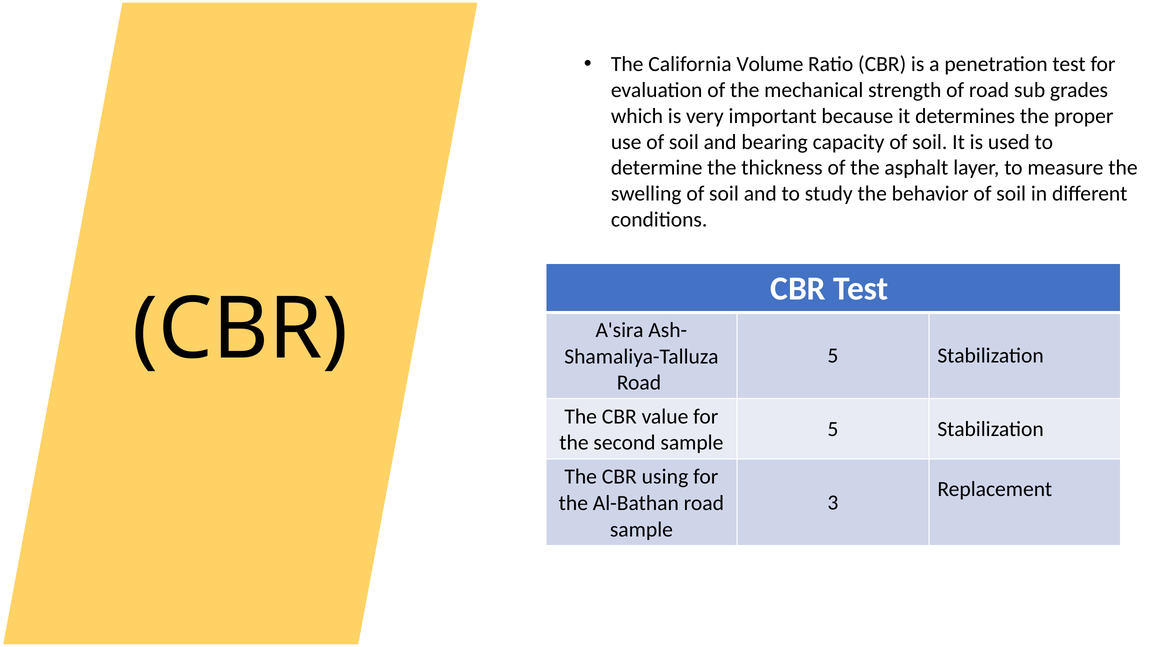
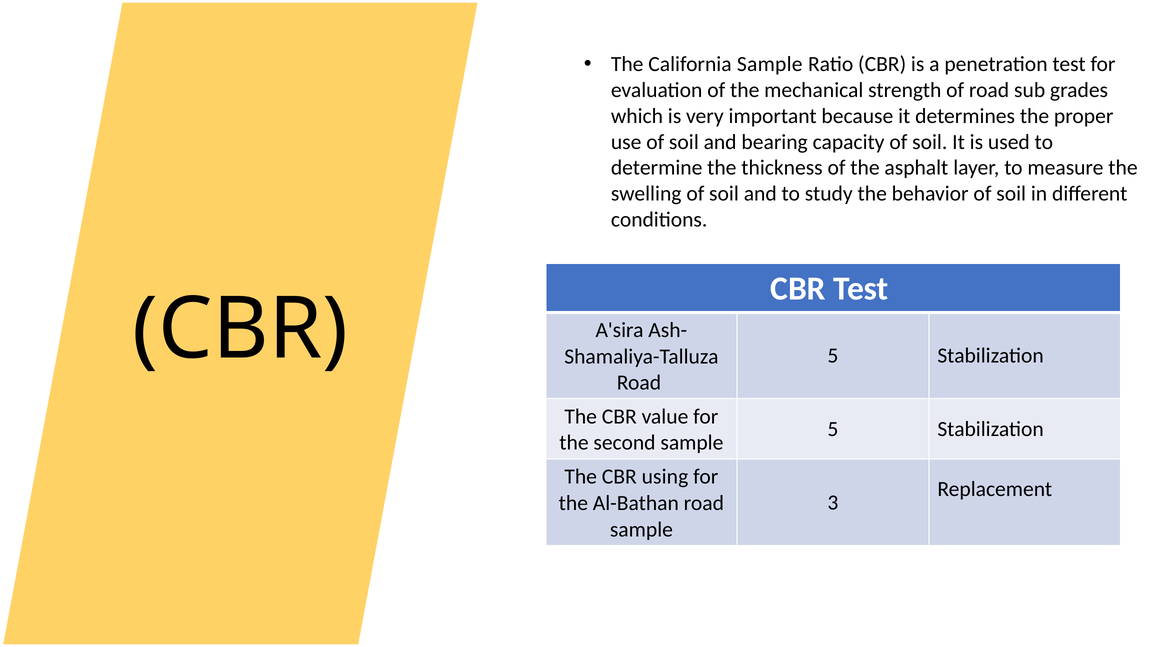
California Volume: Volume -> Sample
